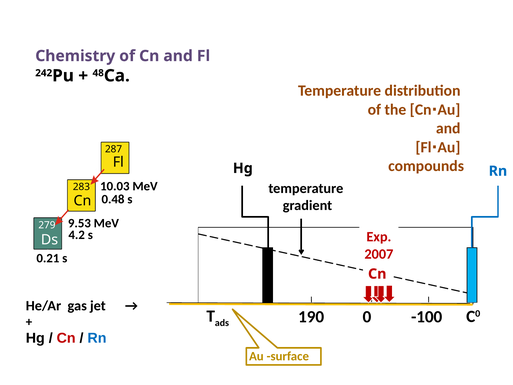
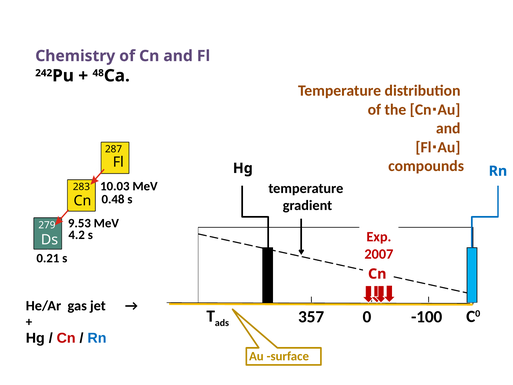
190: 190 -> 357
